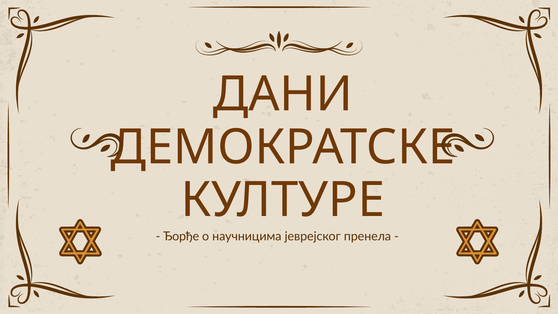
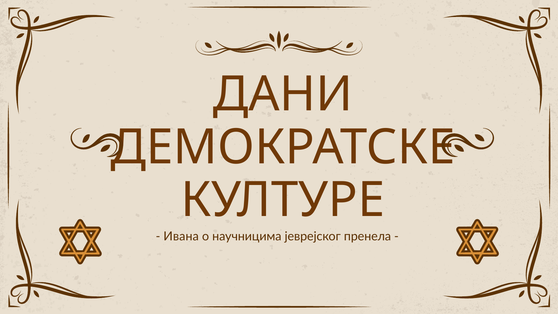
Ђорђе: Ђорђе -> Ивана
